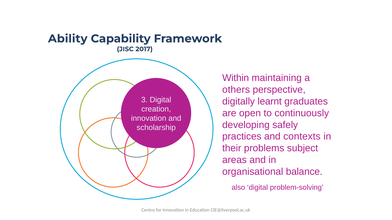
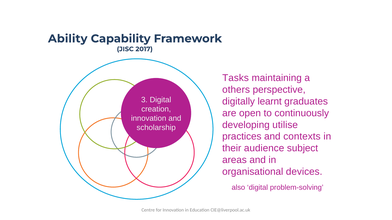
Within: Within -> Tasks
safely: safely -> utilise
problems: problems -> audience
balance: balance -> devices
